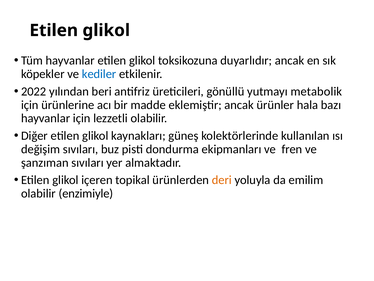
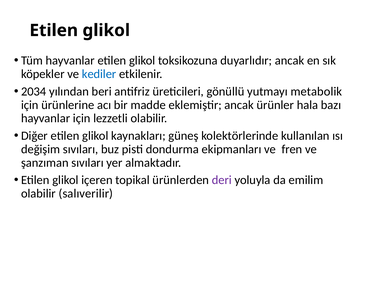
2022: 2022 -> 2034
deri colour: orange -> purple
enzimiyle: enzimiyle -> salıverilir
